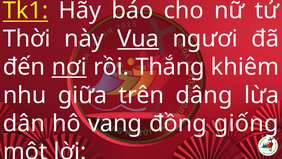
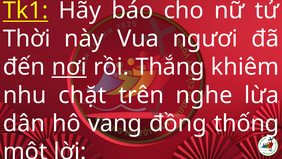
Vua underline: present -> none
giữa: giữa -> chặt
dâng: dâng -> nghe
giống: giống -> thống
